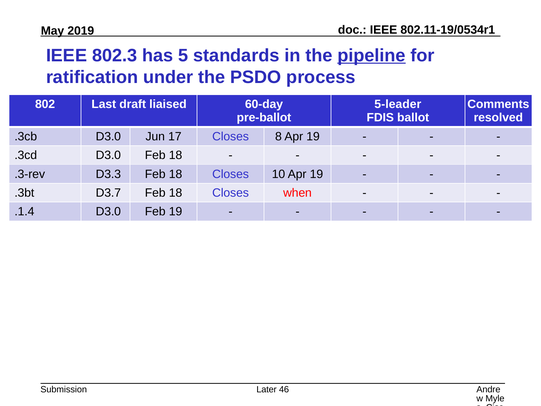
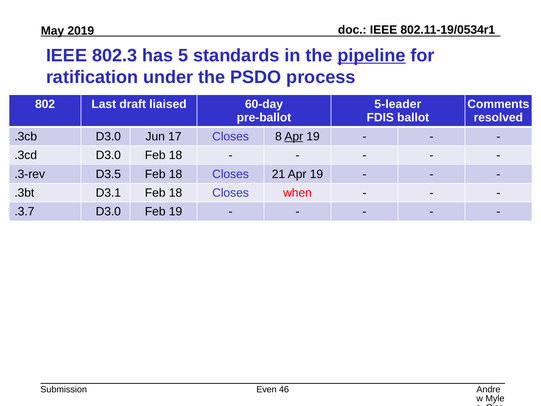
Apr at (294, 136) underline: none -> present
D3.3: D3.3 -> D3.5
10: 10 -> 21
D3.7: D3.7 -> D3.1
.1.4: .1.4 -> .3.7
Later: Later -> Even
